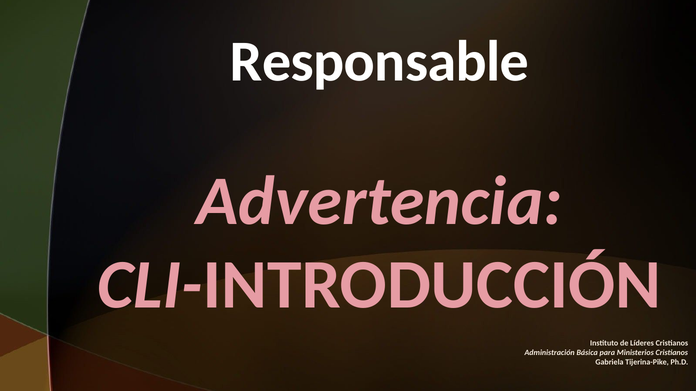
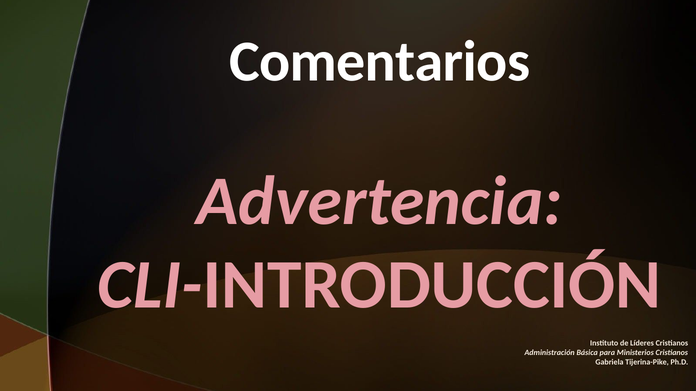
Responsable: Responsable -> Comentarios
